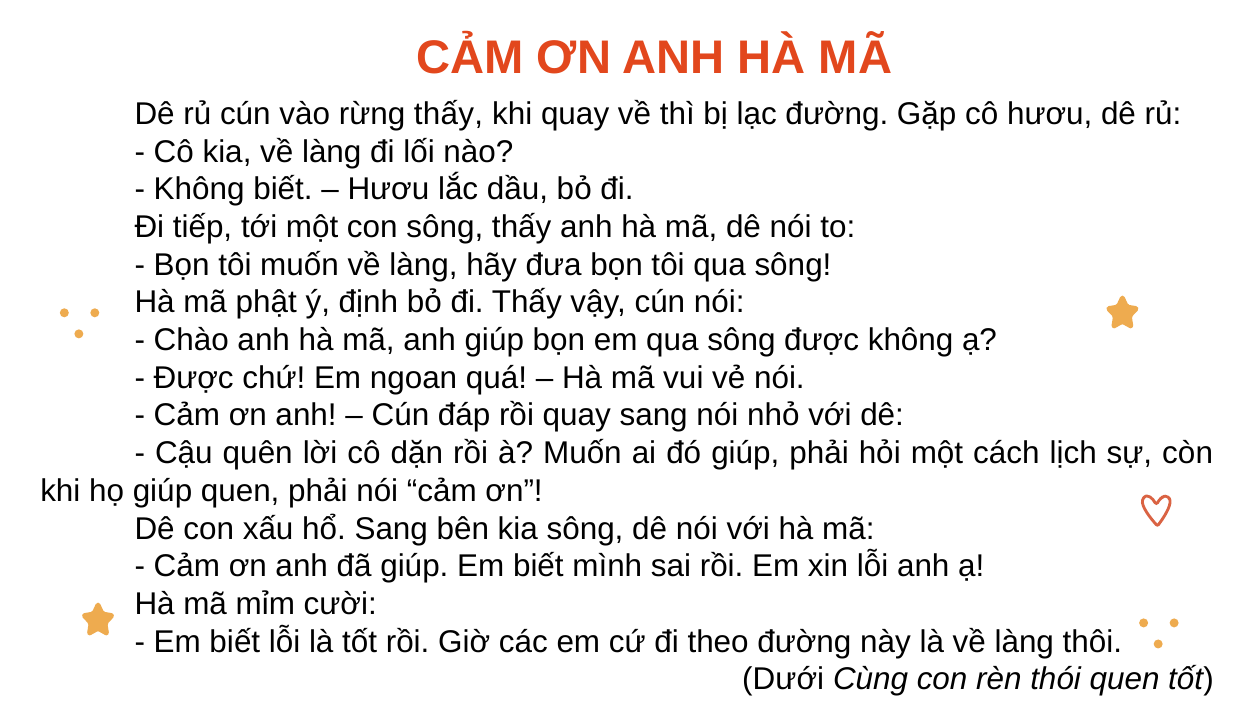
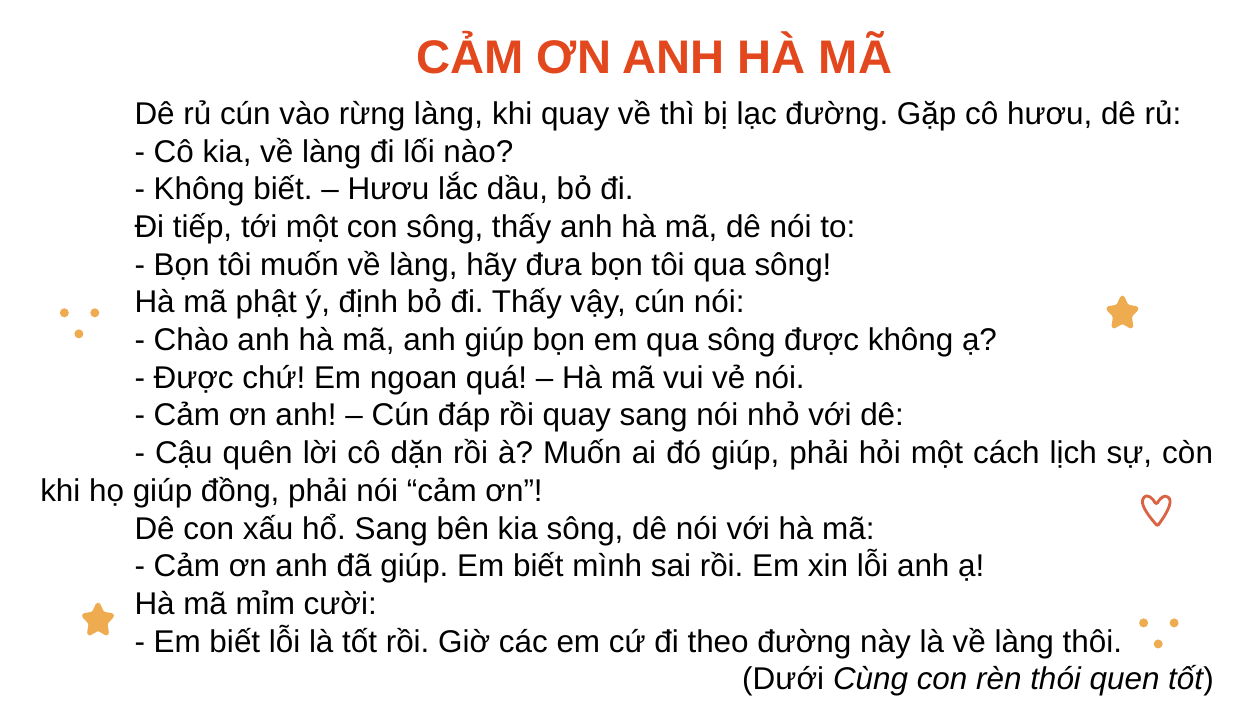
rừng thấy: thấy -> làng
giúp quen: quen -> đồng
